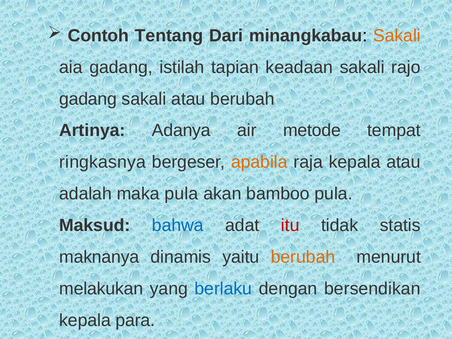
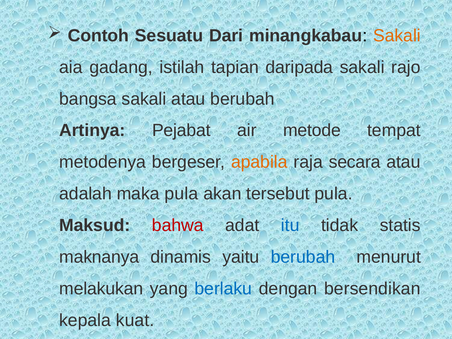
Tentang: Tentang -> Sesuatu
keadaan: keadaan -> daripada
gadang at (88, 99): gadang -> bangsa
Adanya: Adanya -> Pejabat
ringkasnya: ringkasnya -> metodenya
raja kepala: kepala -> secara
bamboo: bamboo -> tersebut
bahwa colour: blue -> red
itu colour: red -> blue
berubah at (303, 257) colour: orange -> blue
para: para -> kuat
